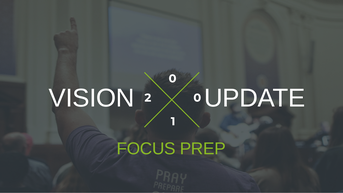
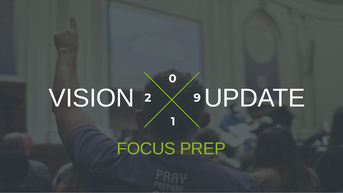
2 0: 0 -> 9
